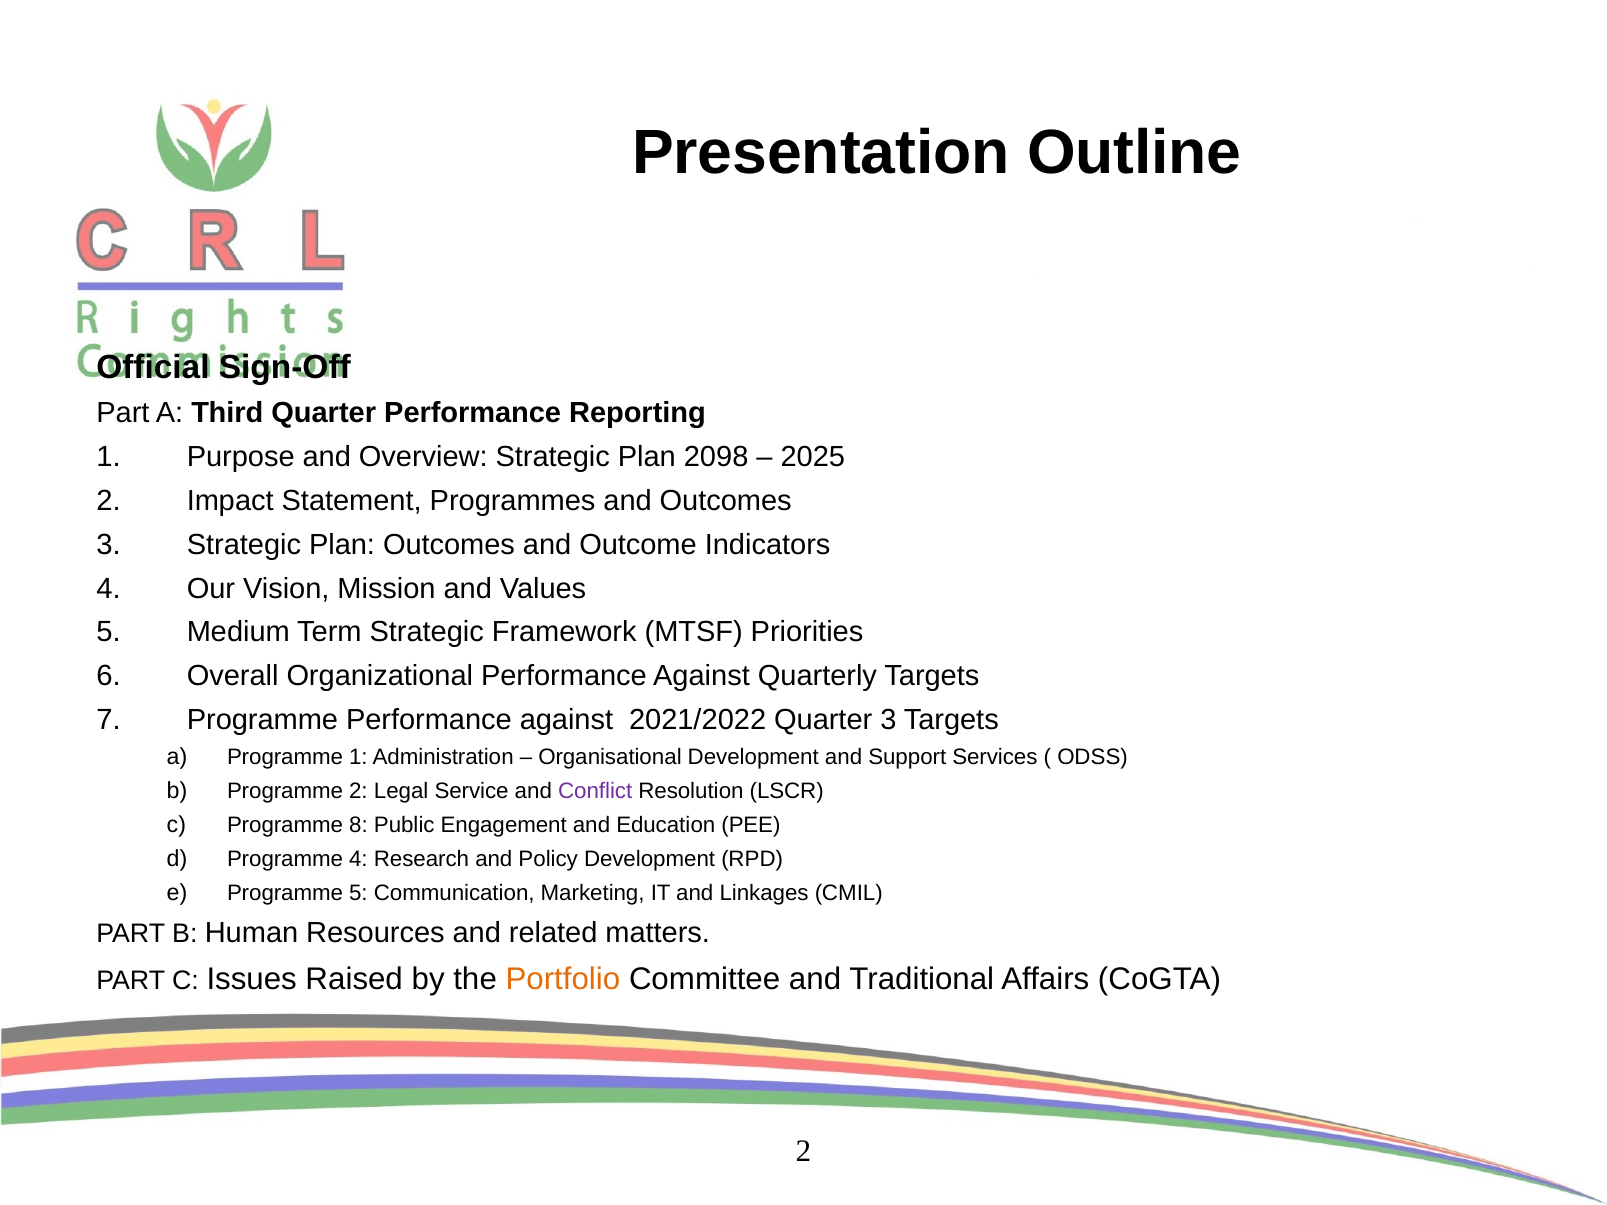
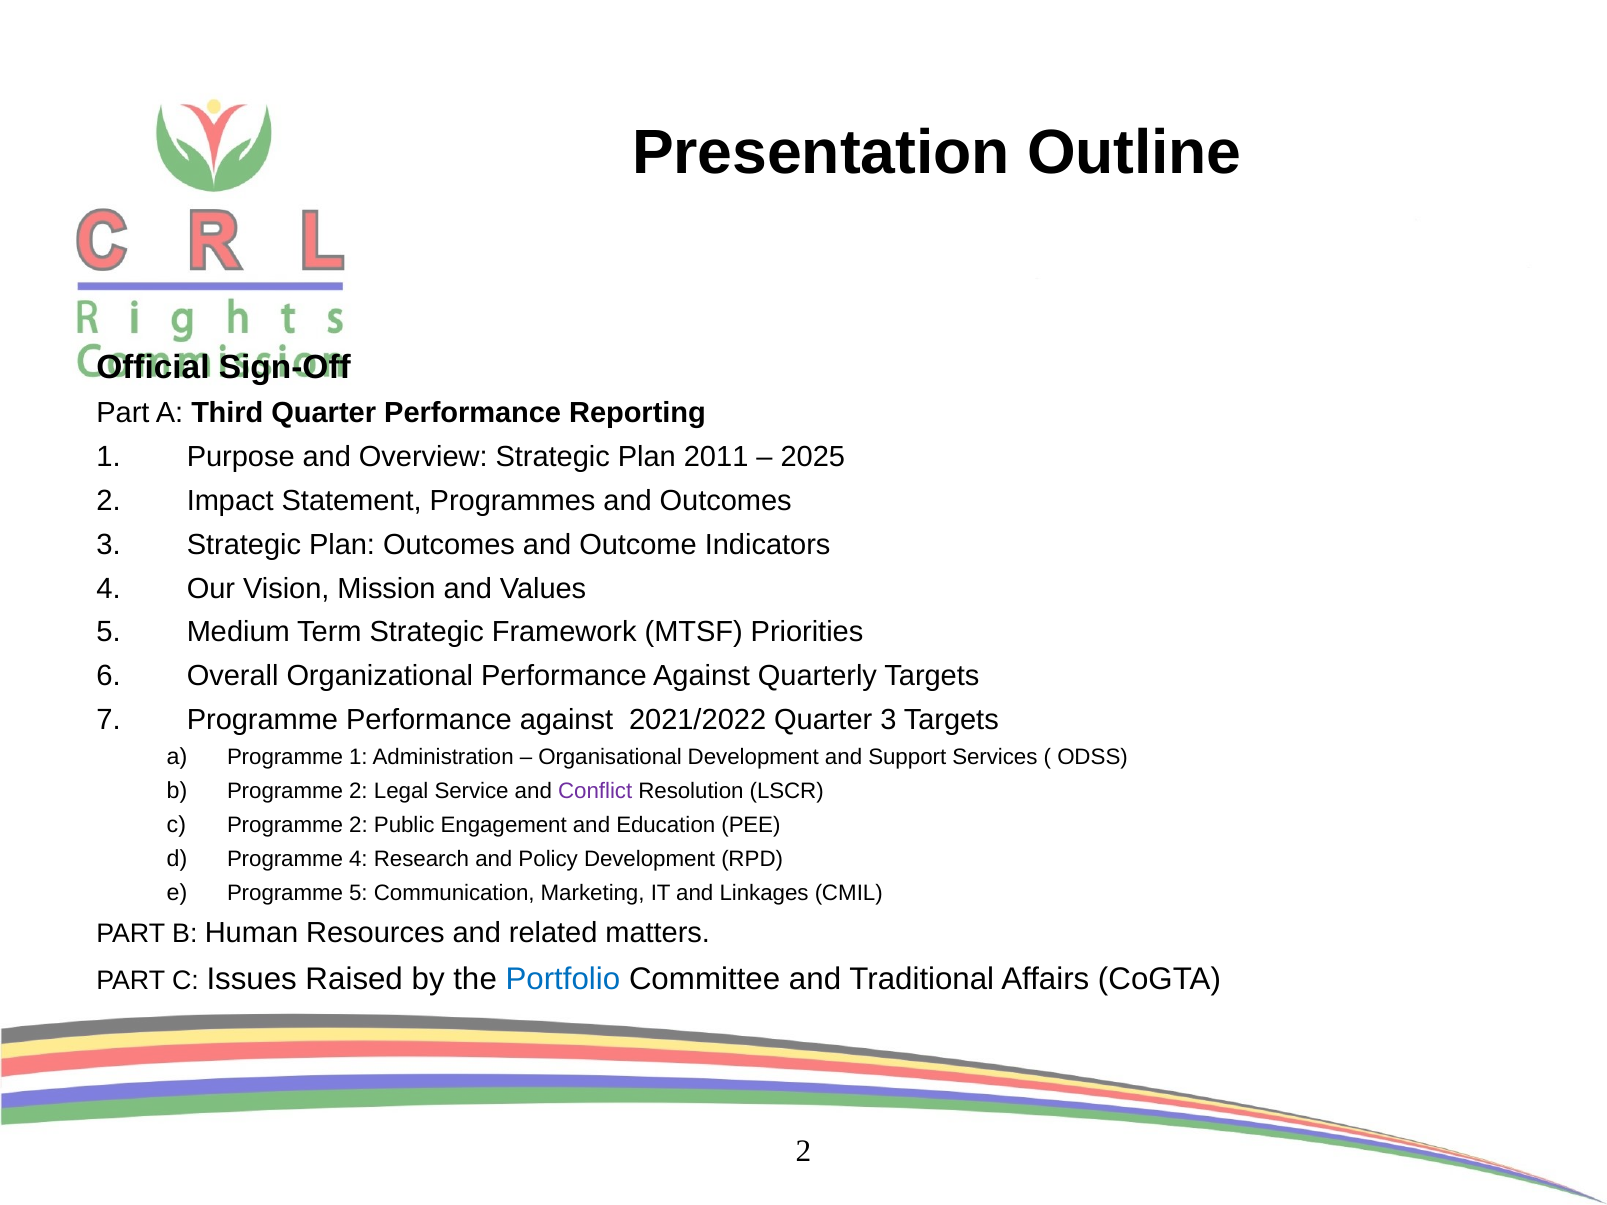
2098: 2098 -> 2011
c Programme 8: 8 -> 2
Portfolio colour: orange -> blue
